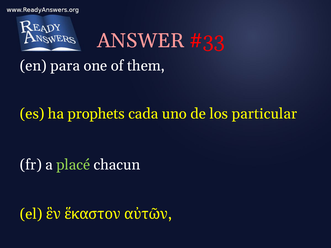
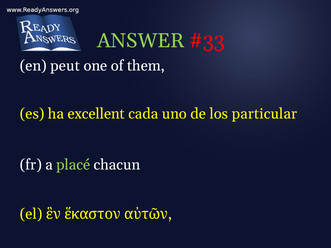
ANSWER colour: pink -> light green
para: para -> peut
prophets: prophets -> excellent
